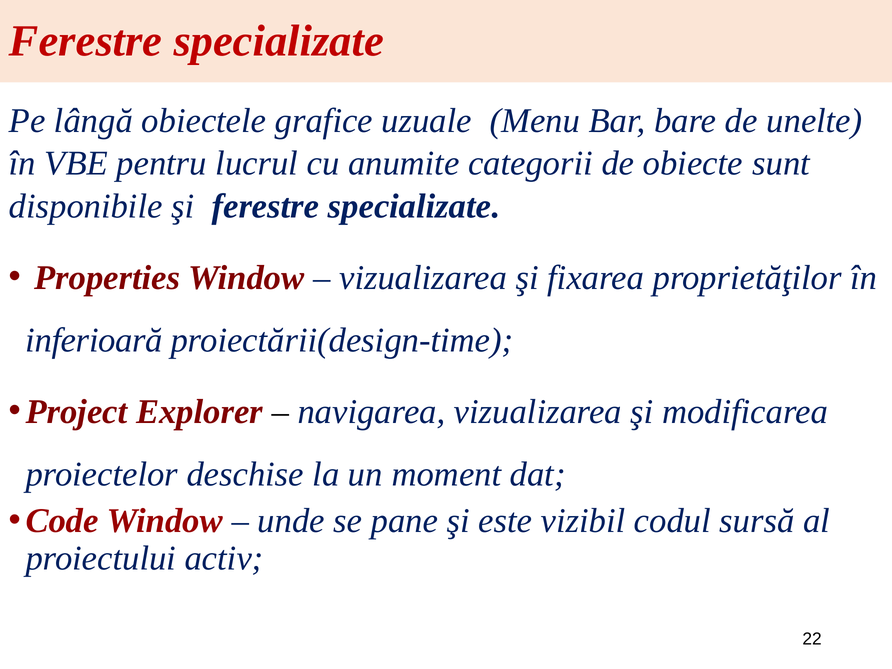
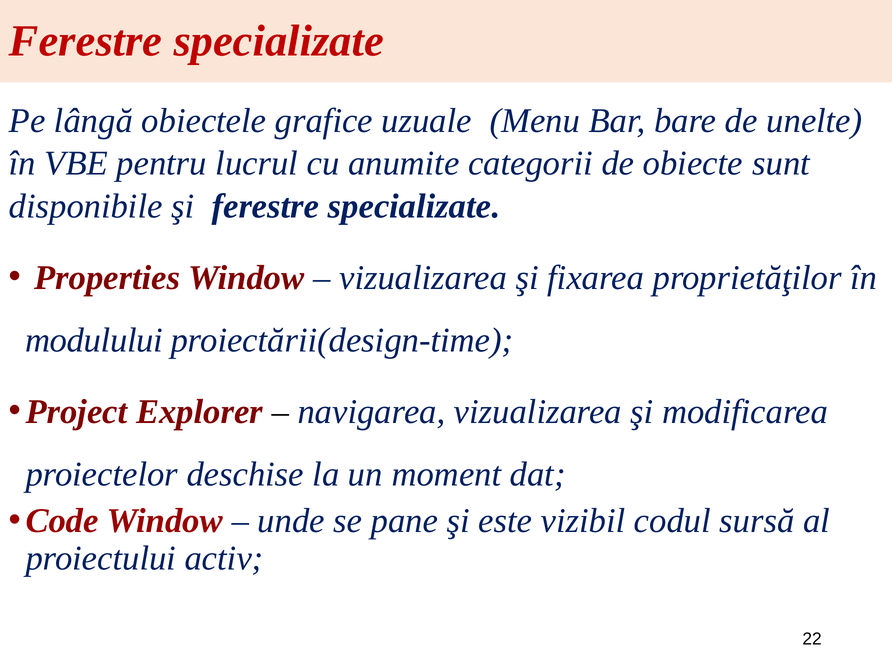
inferioară: inferioară -> modulului
